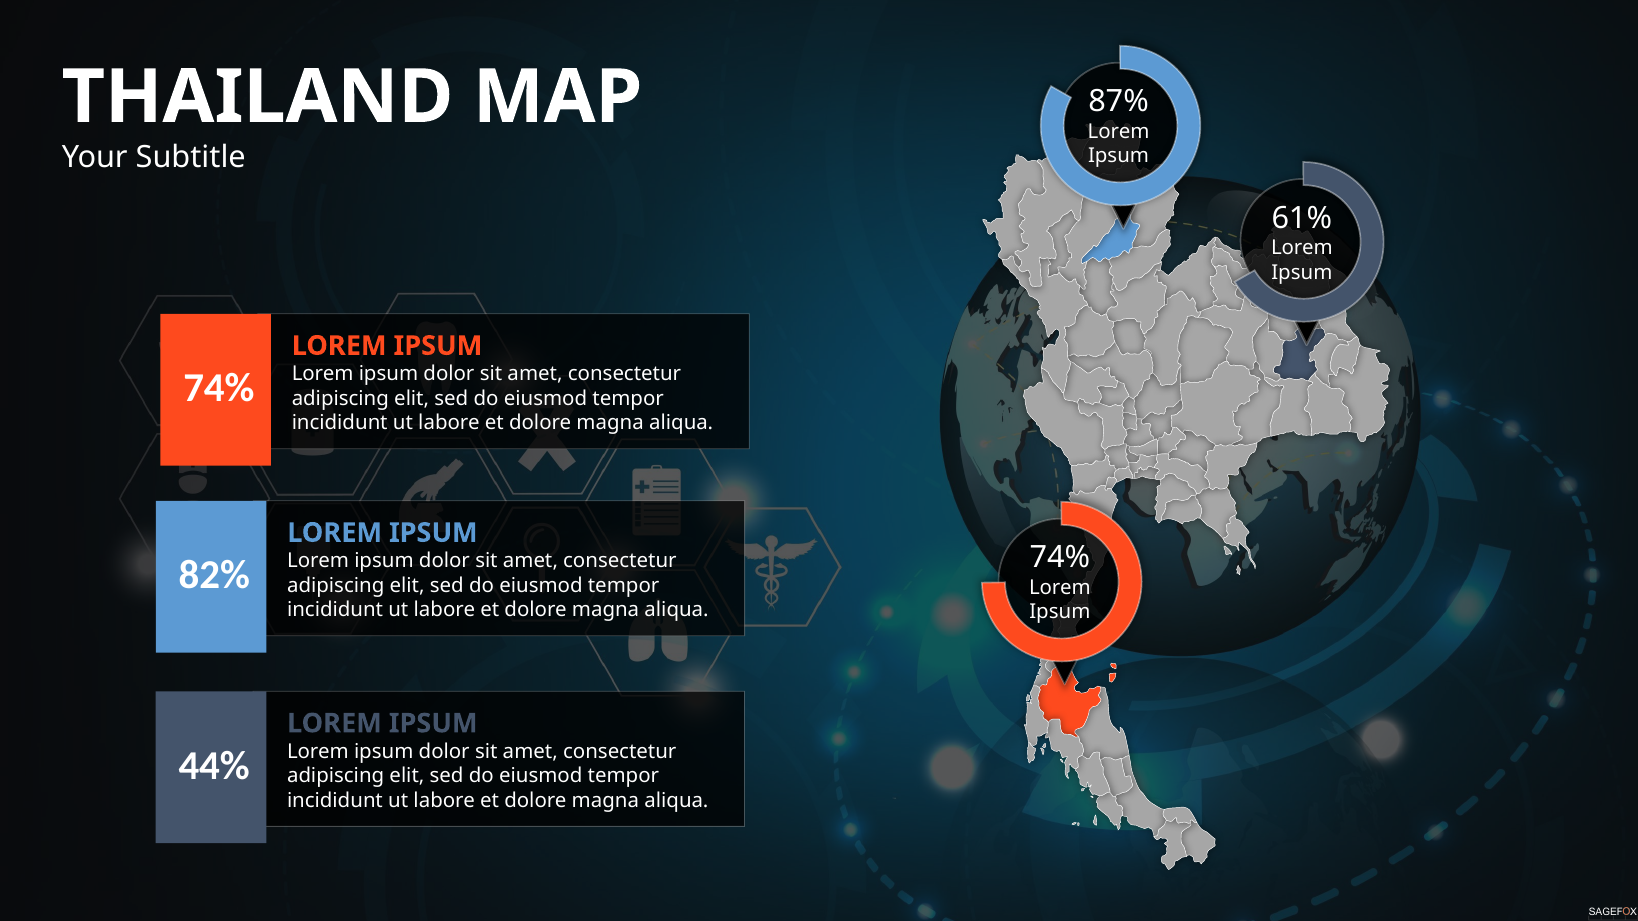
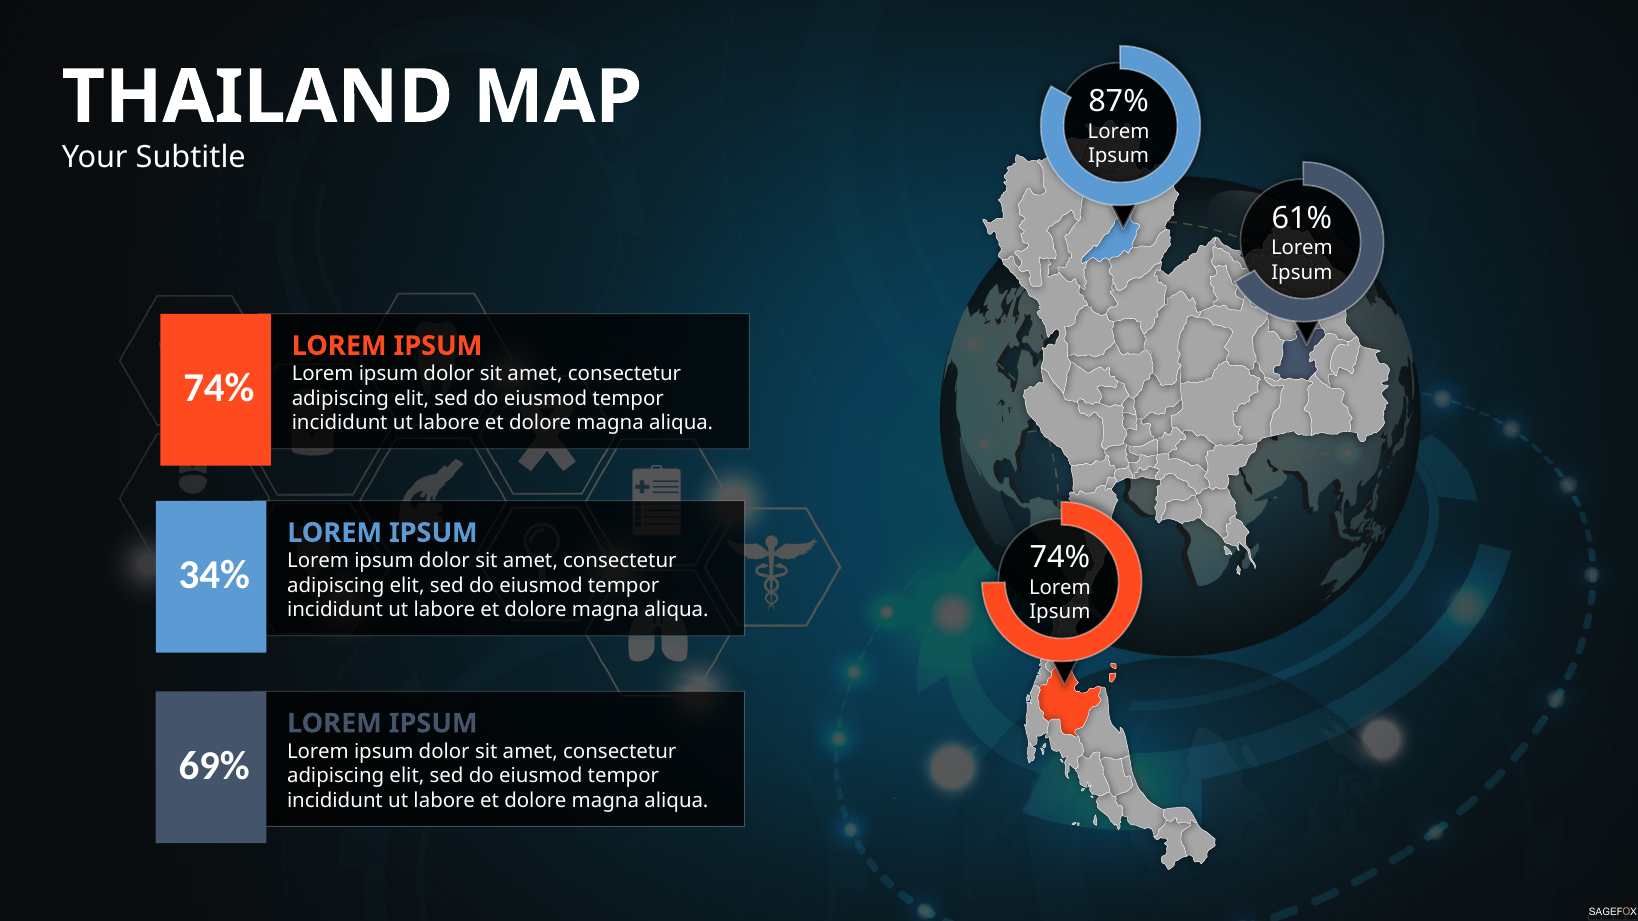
82%: 82% -> 34%
44%: 44% -> 69%
